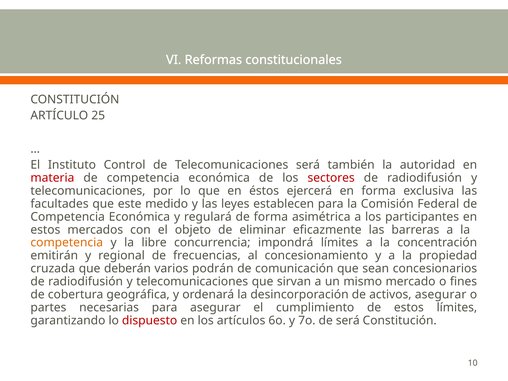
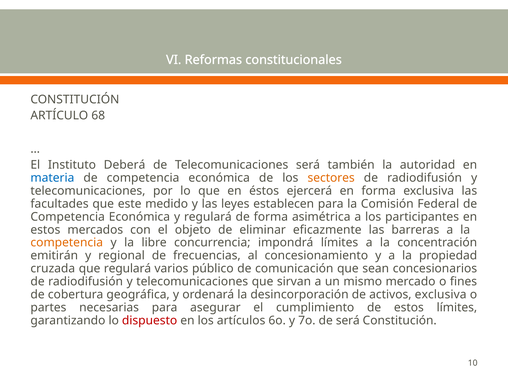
25: 25 -> 68
Control: Control -> Deberá
materia colour: red -> blue
sectores colour: red -> orange
que deberán: deberán -> regulará
podrán: podrán -> público
activos asegurar: asegurar -> exclusiva
